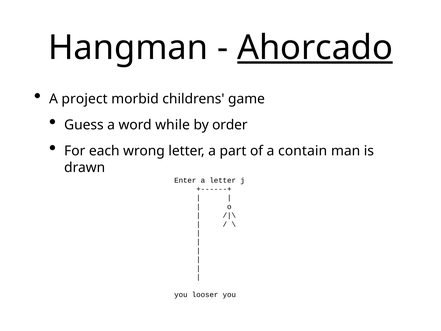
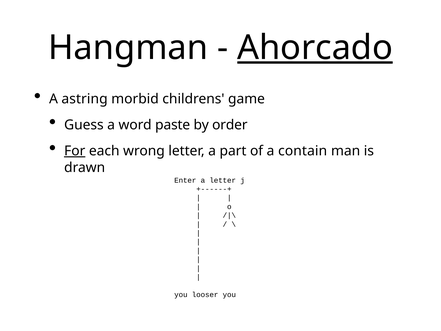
project: project -> astring
while: while -> paste
For underline: none -> present
